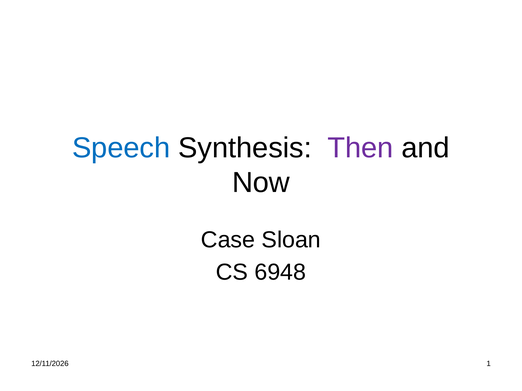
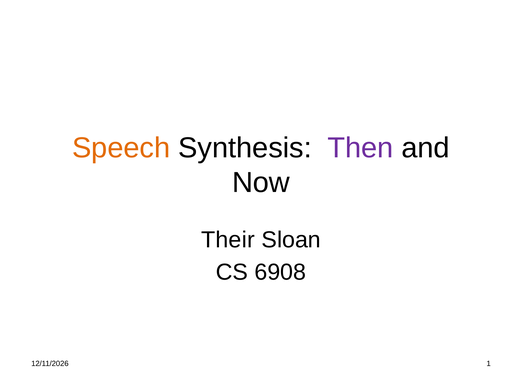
Speech colour: blue -> orange
Case: Case -> Their
6948: 6948 -> 6908
